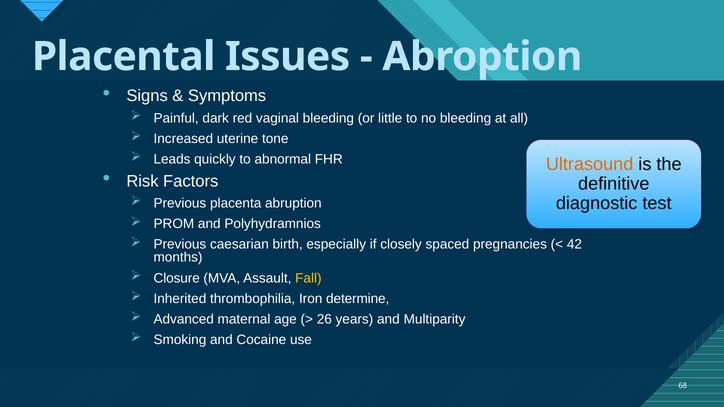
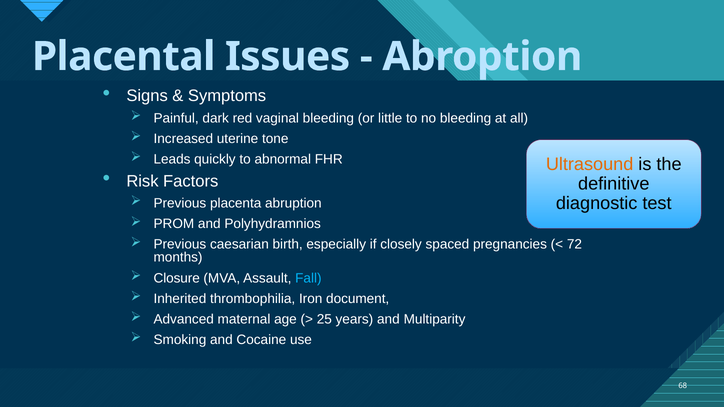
42: 42 -> 72
Fall colour: yellow -> light blue
determine: determine -> document
26: 26 -> 25
